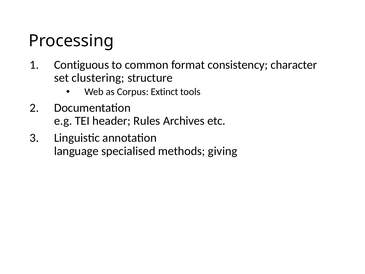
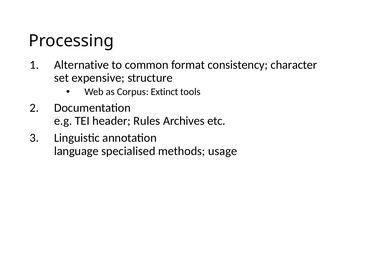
Contiguous: Contiguous -> Alternative
clustering: clustering -> expensive
giving: giving -> usage
